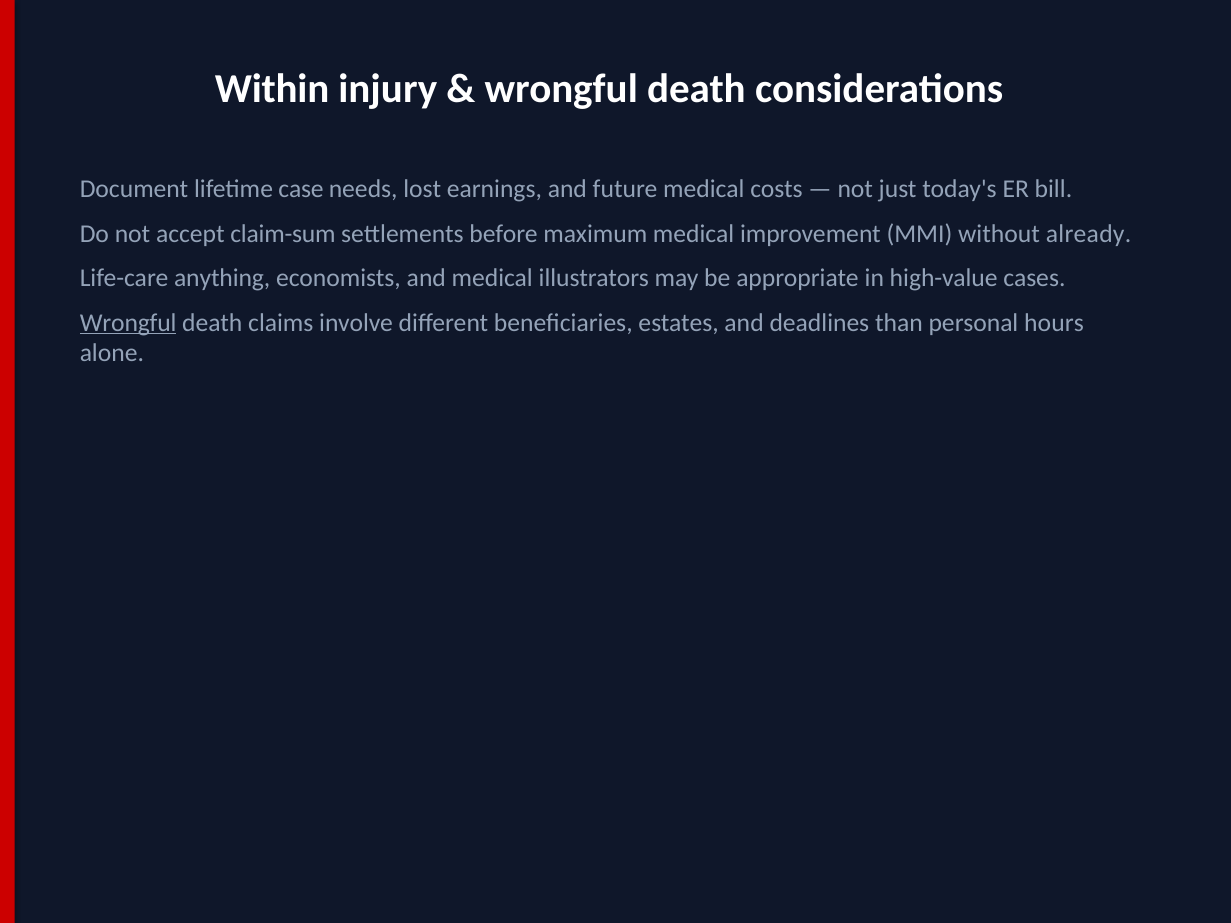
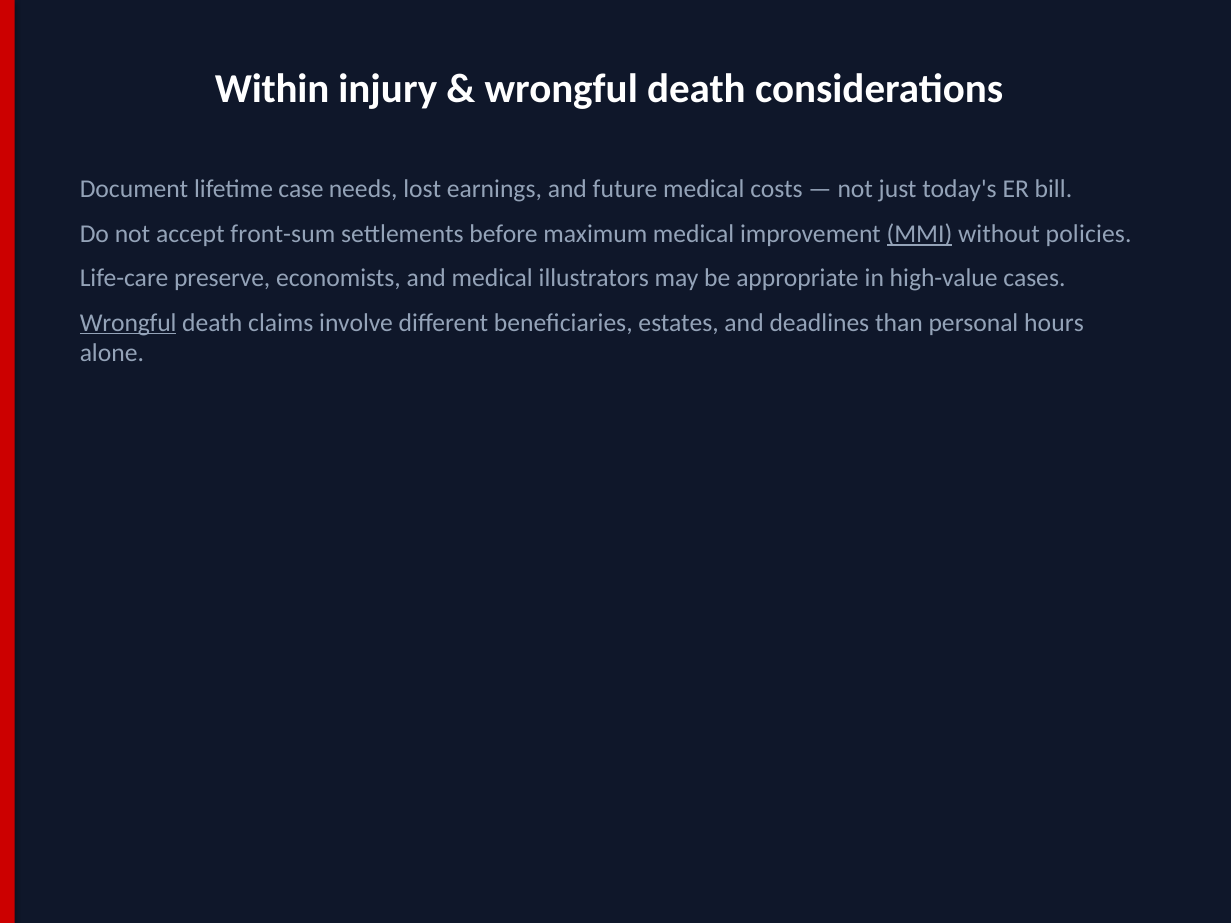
claim-sum: claim-sum -> front-sum
MMI underline: none -> present
already: already -> policies
anything: anything -> preserve
